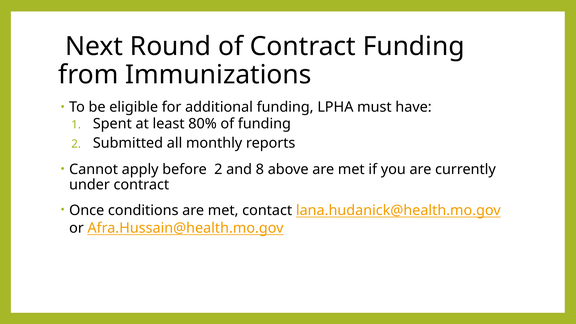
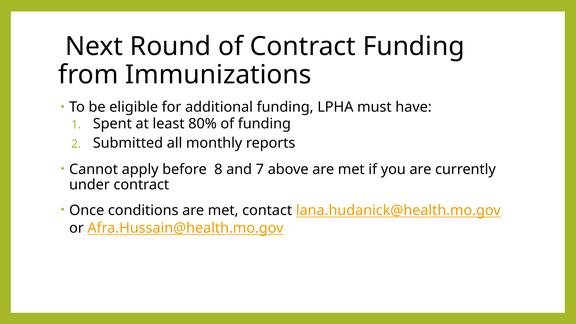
before 2: 2 -> 8
8: 8 -> 7
